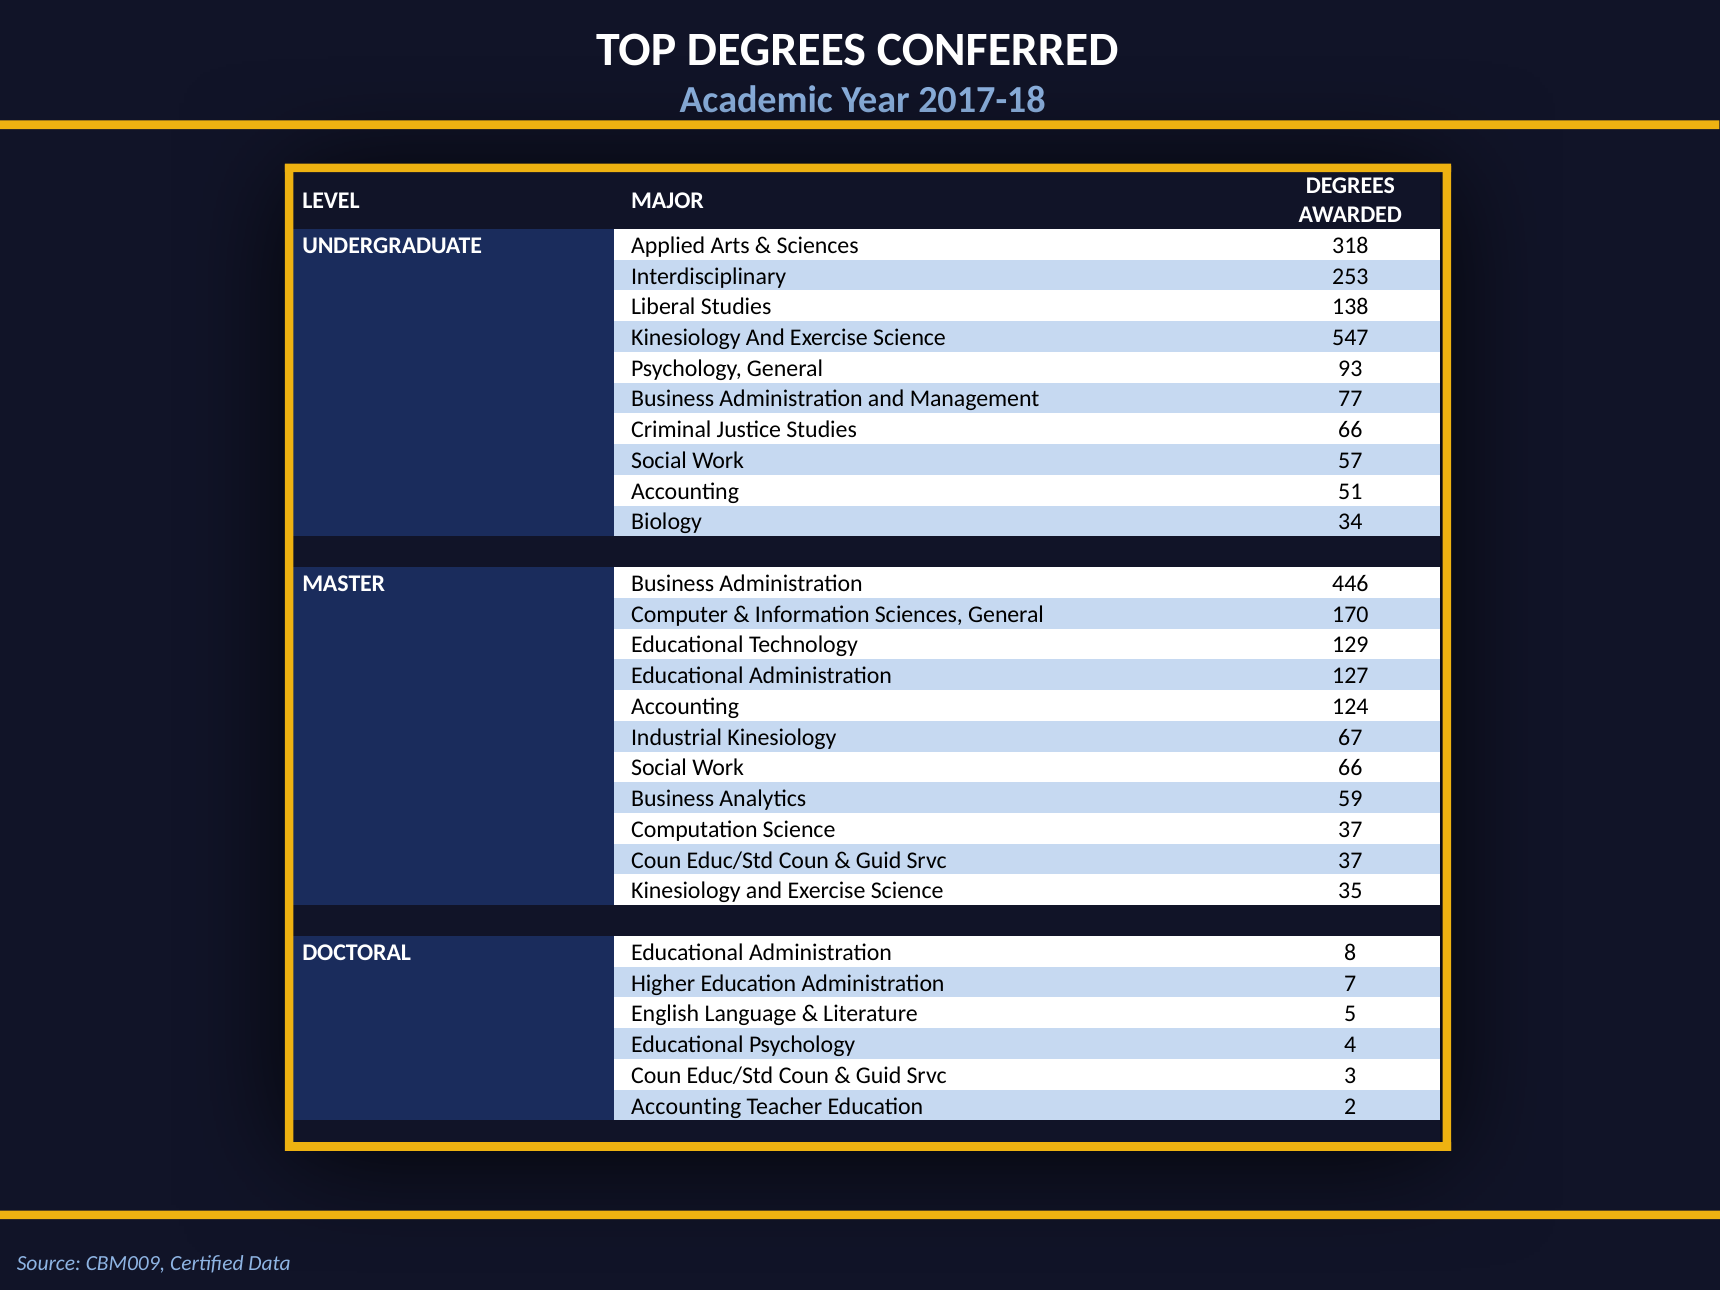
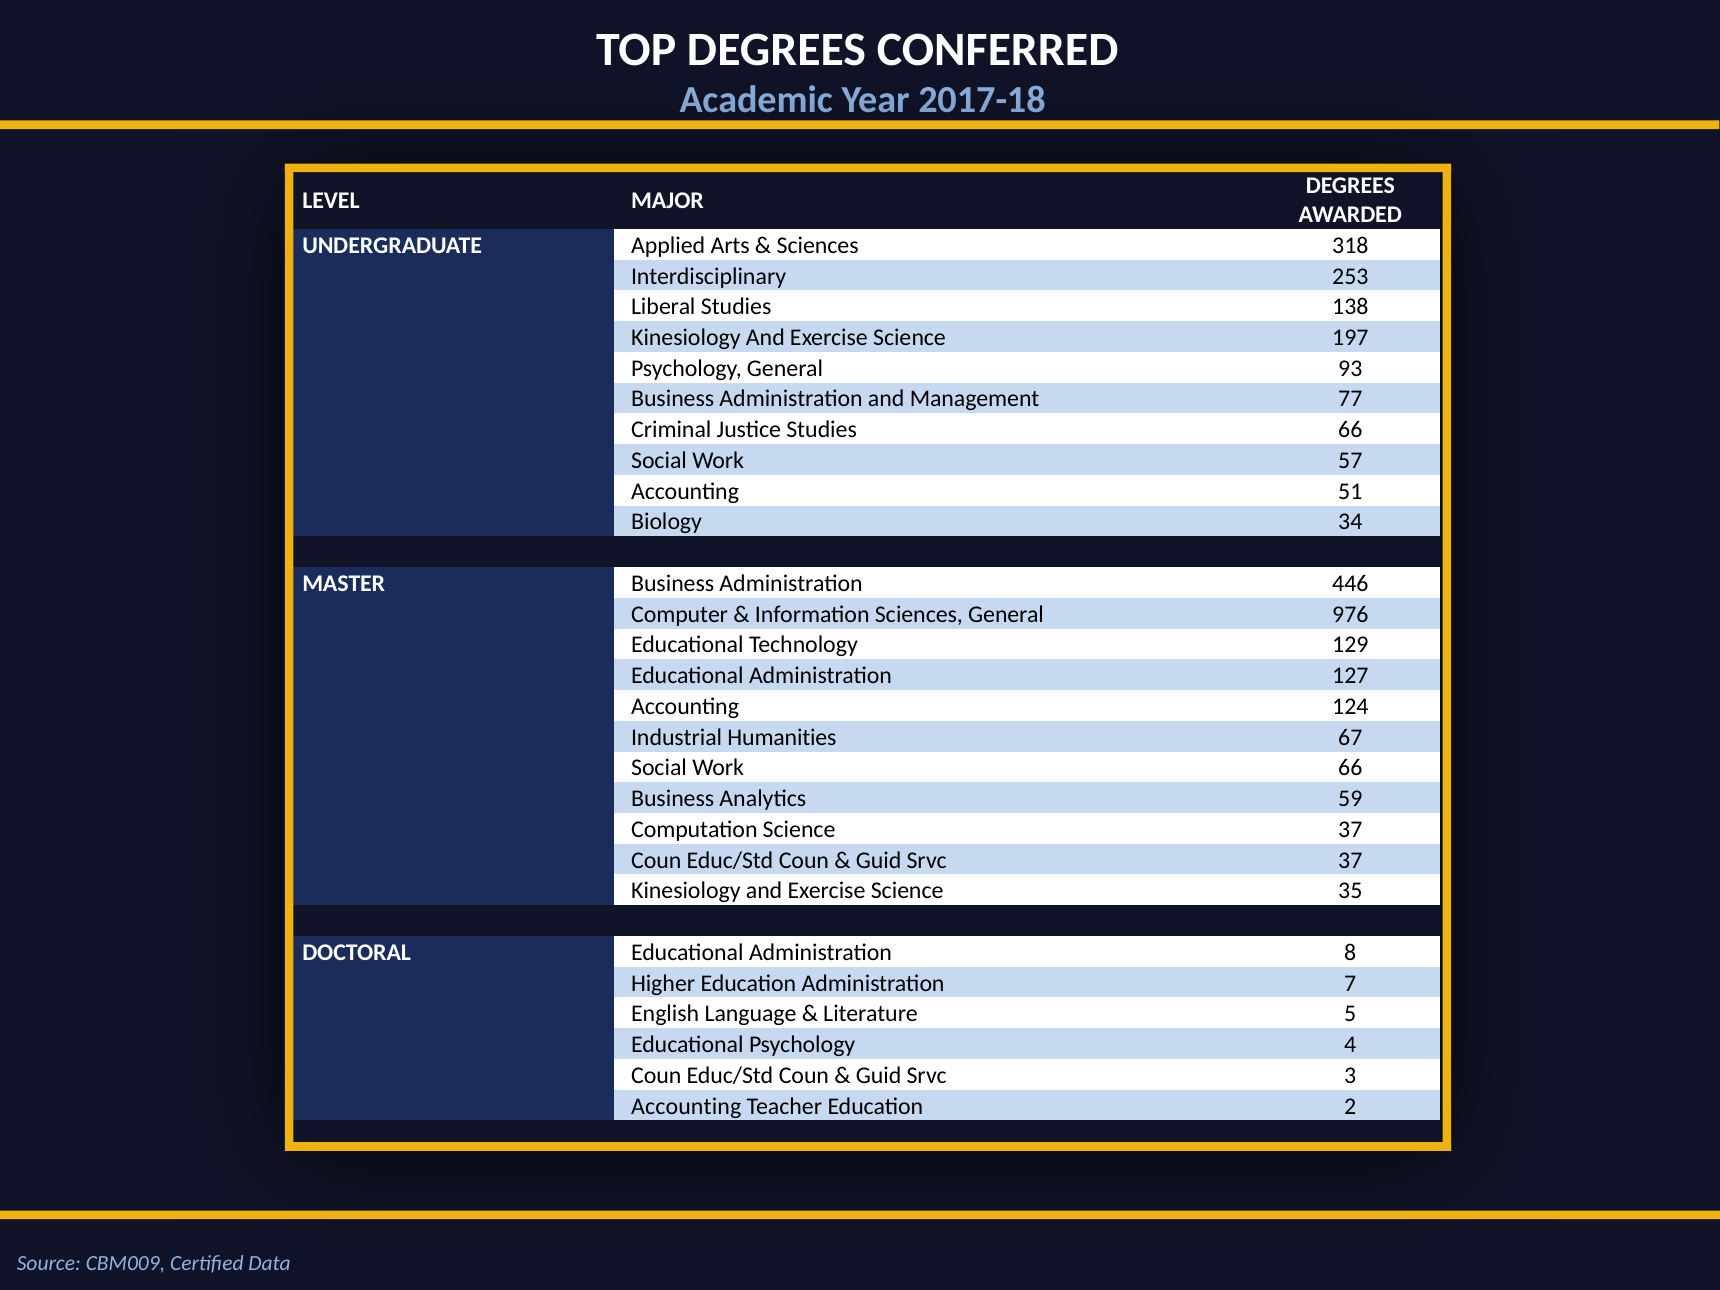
547: 547 -> 197
170: 170 -> 976
Industrial Kinesiology: Kinesiology -> Humanities
